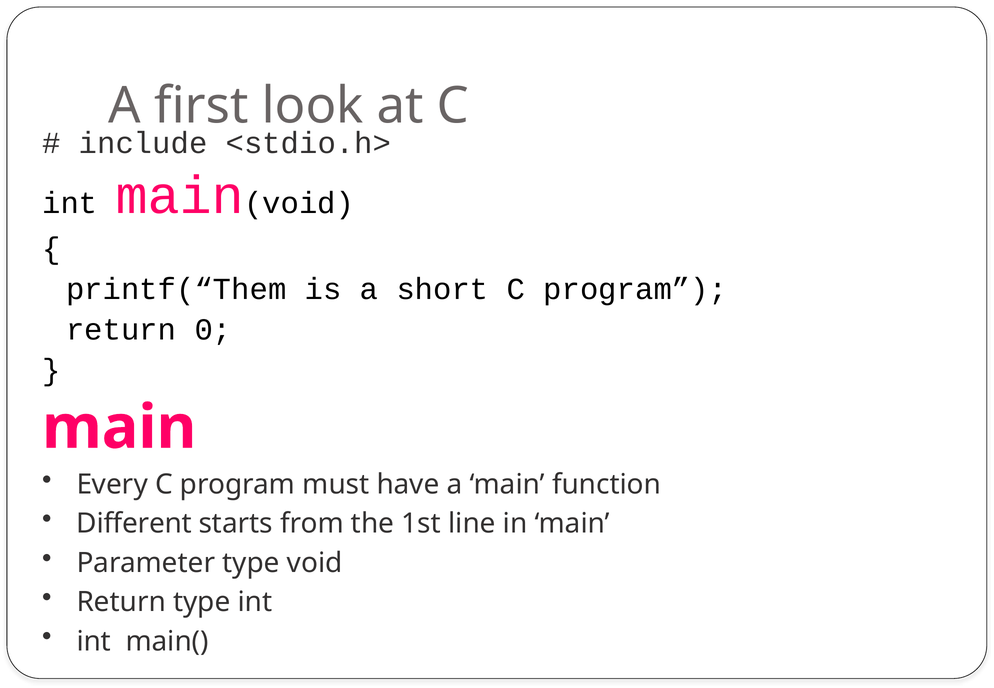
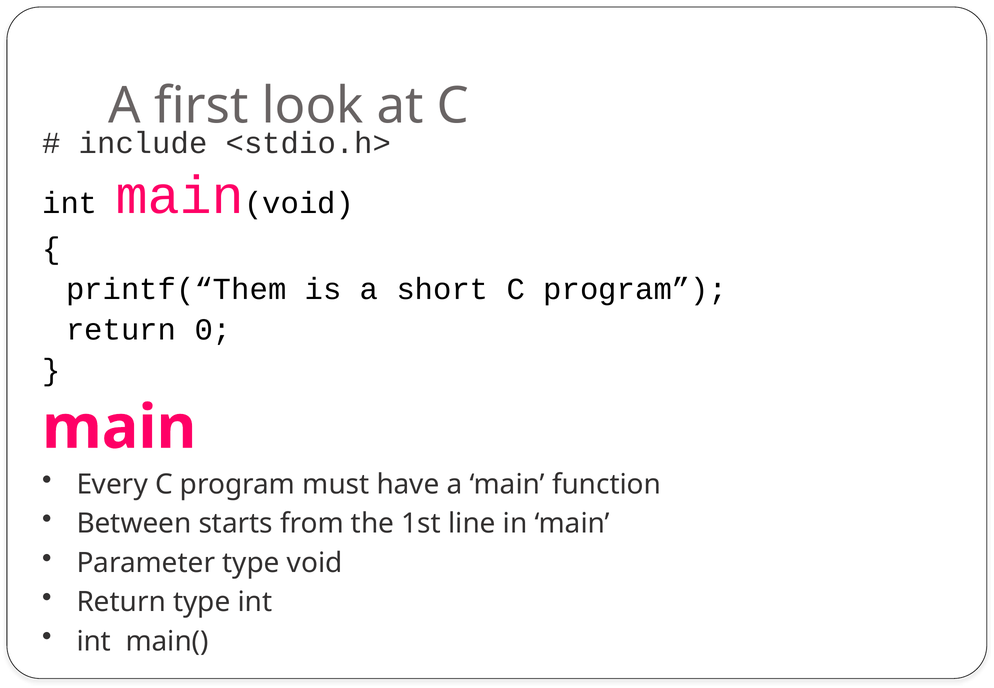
Different: Different -> Between
